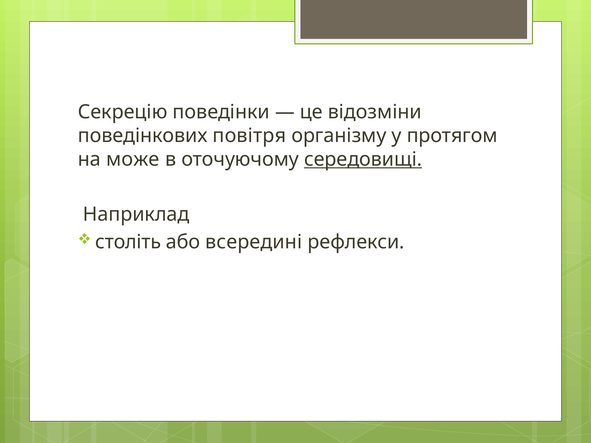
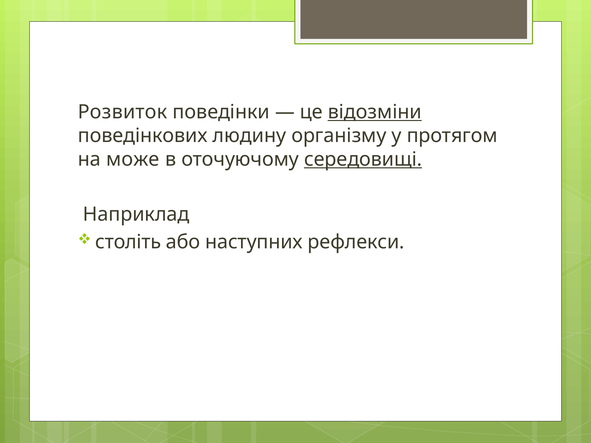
Секрецію: Секрецію -> Розвиток
відозміни underline: none -> present
повітря: повітря -> людину
всередині: всередині -> наступних
